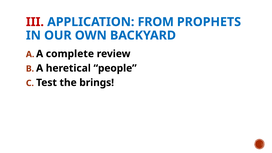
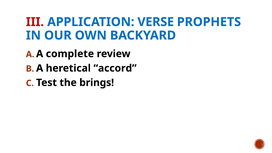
FROM: FROM -> VERSE
people: people -> accord
